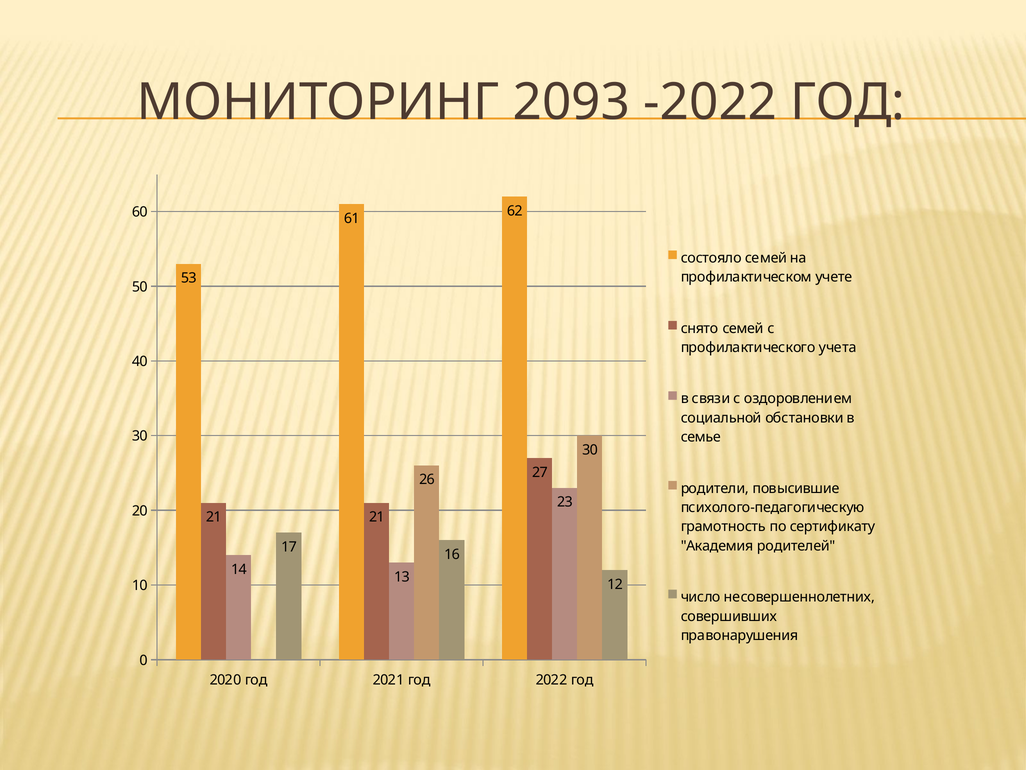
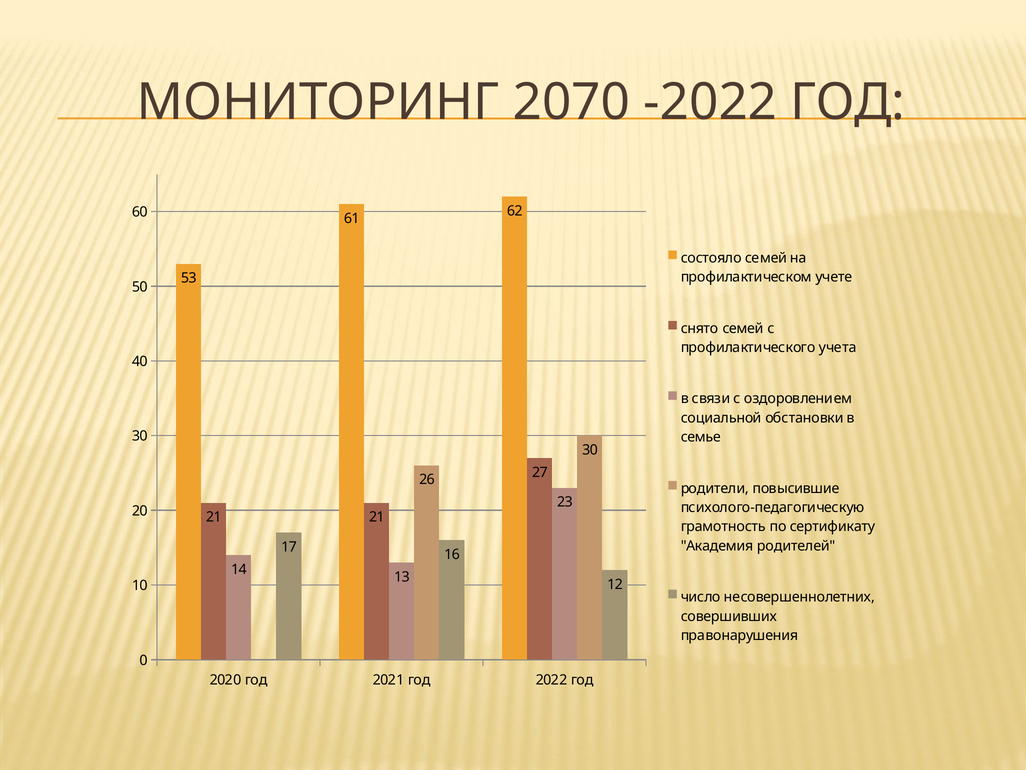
2093: 2093 -> 2070
